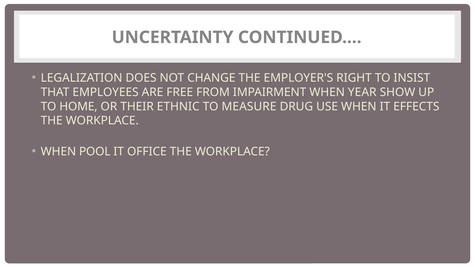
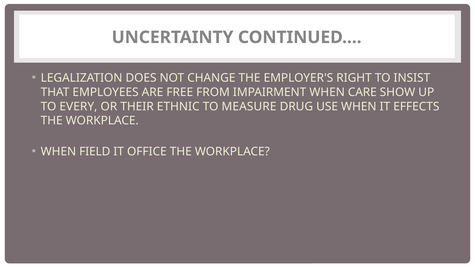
YEAR: YEAR -> CARE
HOME: HOME -> EVERY
POOL: POOL -> FIELD
